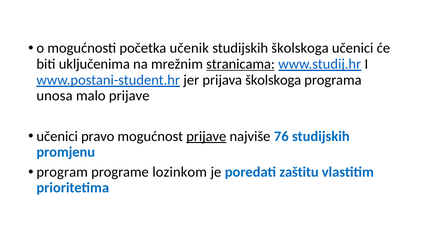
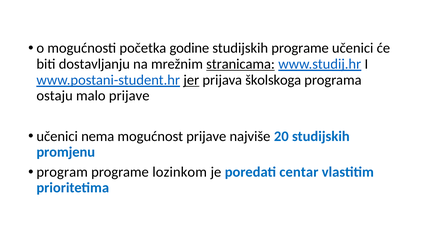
učenik: učenik -> godine
studijskih školskoga: školskoga -> programe
uključenima: uključenima -> dostavljanju
jer underline: none -> present
unosa: unosa -> ostaju
pravo: pravo -> nema
prijave at (206, 136) underline: present -> none
76: 76 -> 20
zaštitu: zaštitu -> centar
